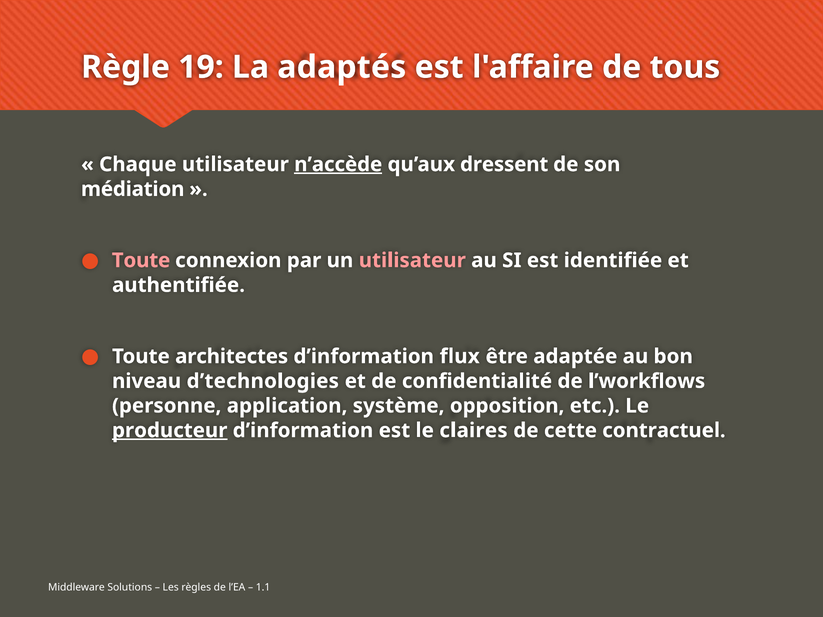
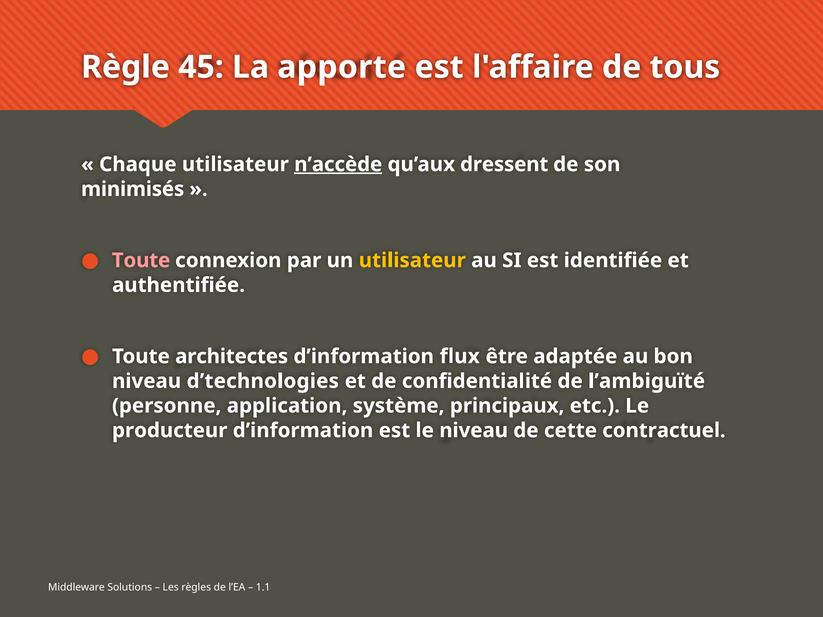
19: 19 -> 45
adaptés: adaptés -> apporte
médiation: médiation -> minimisés
utilisateur at (412, 261) colour: pink -> yellow
l’workflows: l’workflows -> l’ambiguïté
opposition: opposition -> principaux
producteur underline: present -> none
le claires: claires -> niveau
